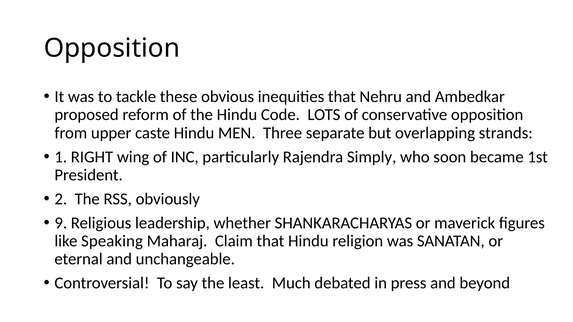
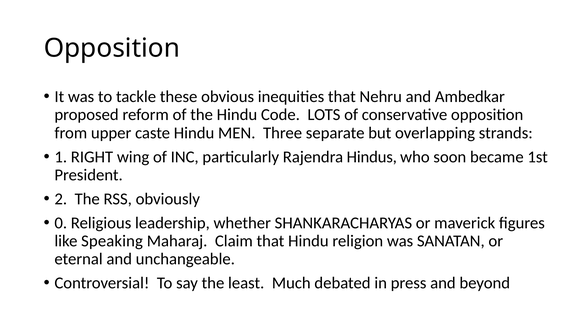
Simply: Simply -> Hindus
9: 9 -> 0
